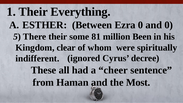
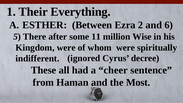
Ezra 0: 0 -> 2
and 0: 0 -> 6
There their: their -> after
81: 81 -> 11
Been: Been -> Wise
Kingdom clear: clear -> were
